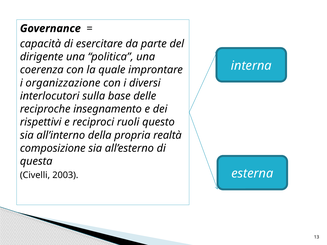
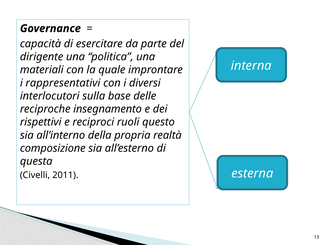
coerenza: coerenza -> materiali
organizzazione: organizzazione -> rappresentativi
2003: 2003 -> 2011
